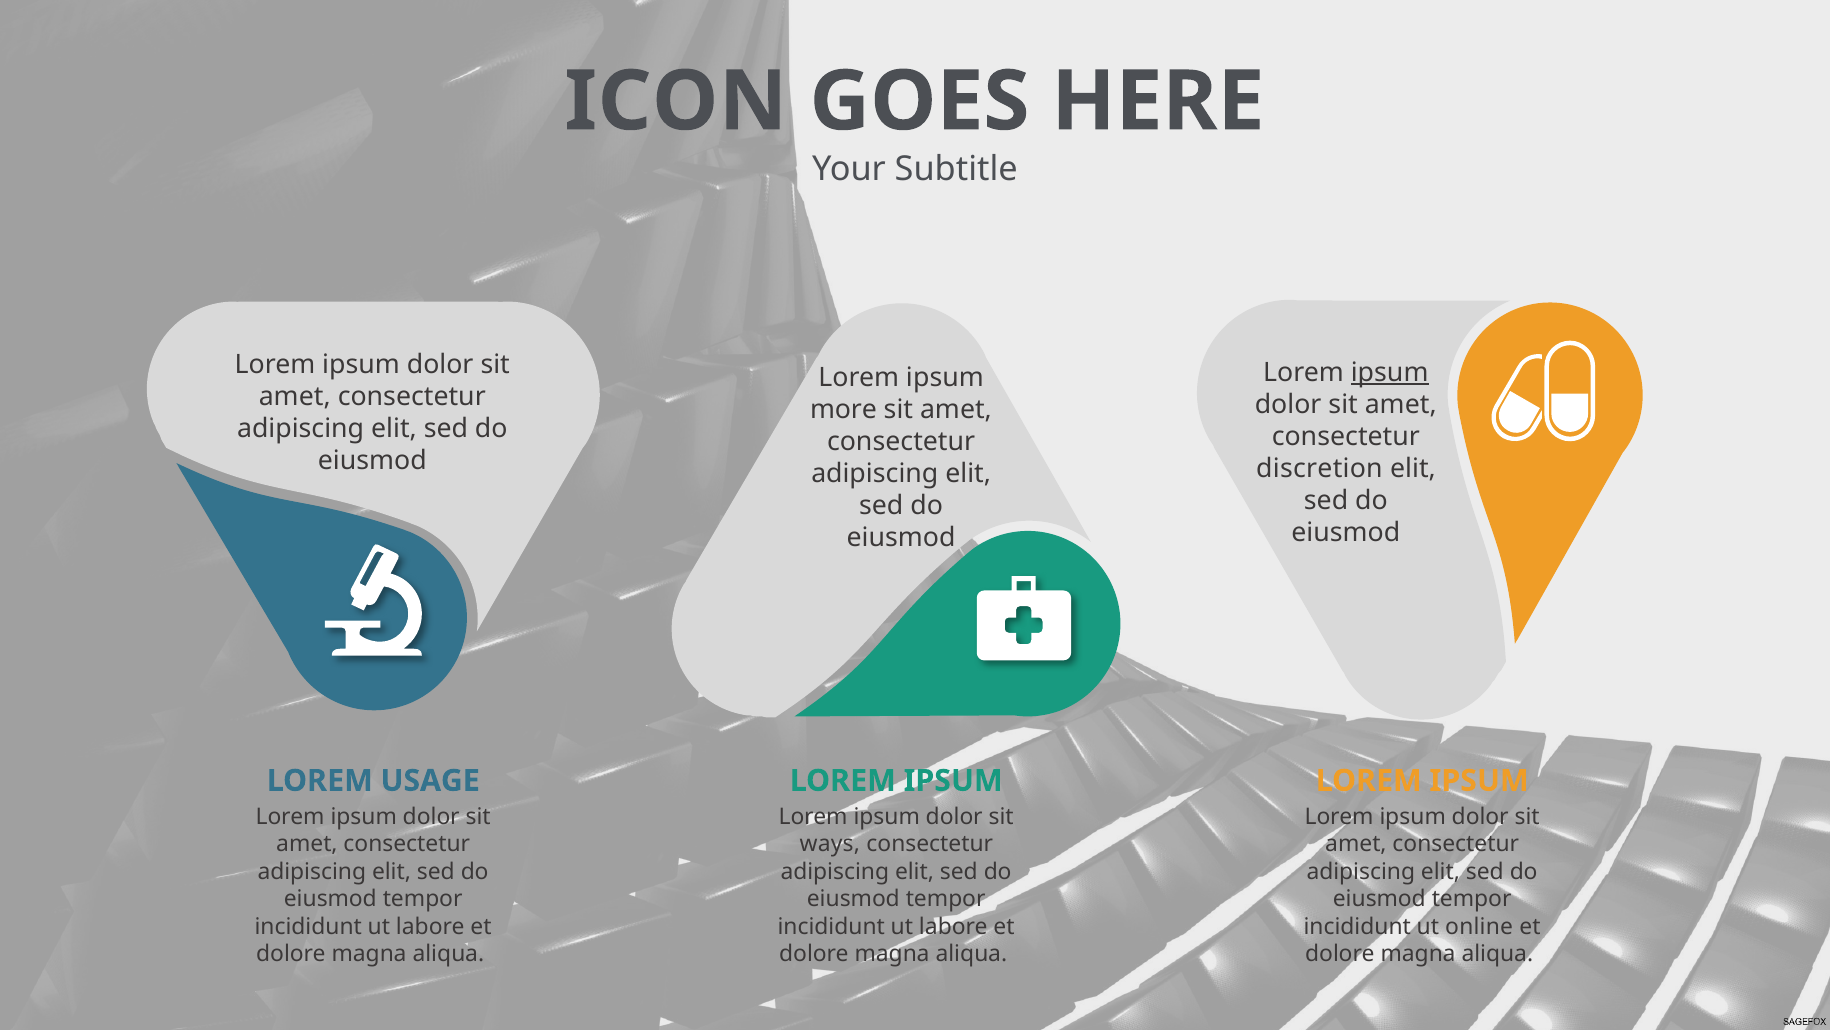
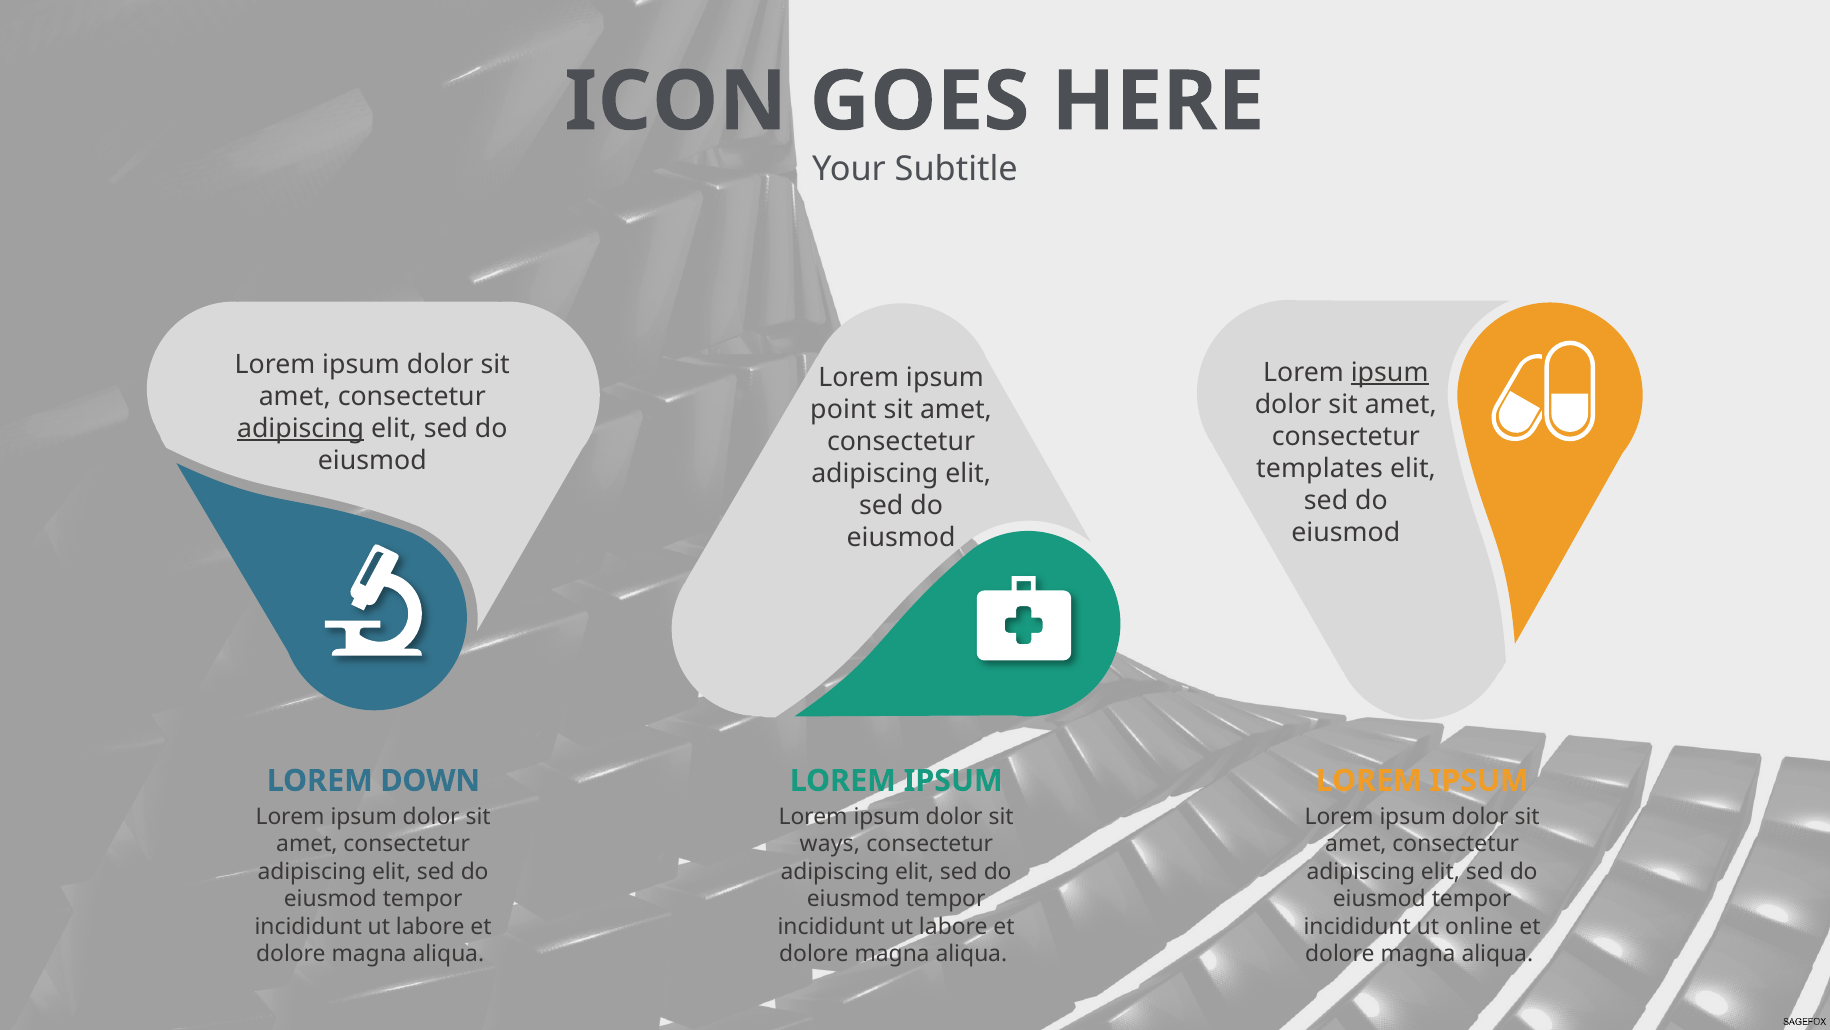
more: more -> point
adipiscing at (301, 428) underline: none -> present
discretion: discretion -> templates
USAGE: USAGE -> DOWN
